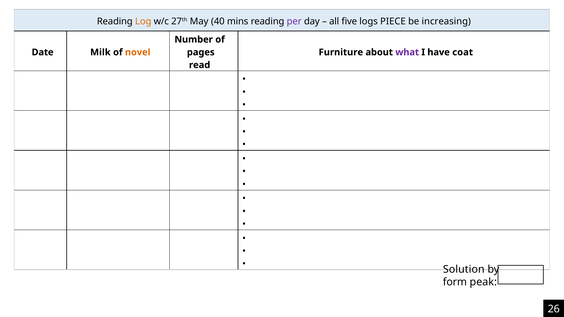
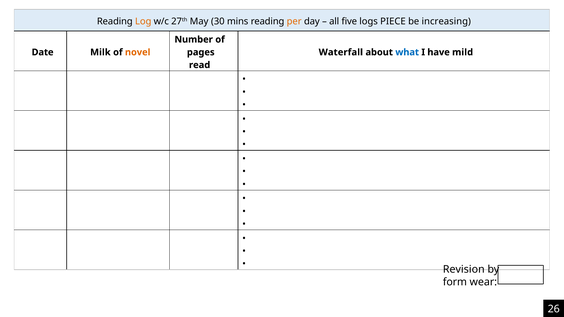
40: 40 -> 30
per colour: purple -> orange
Furniture: Furniture -> Waterfall
what colour: purple -> blue
coat: coat -> mild
Solution: Solution -> Revision
peak: peak -> wear
